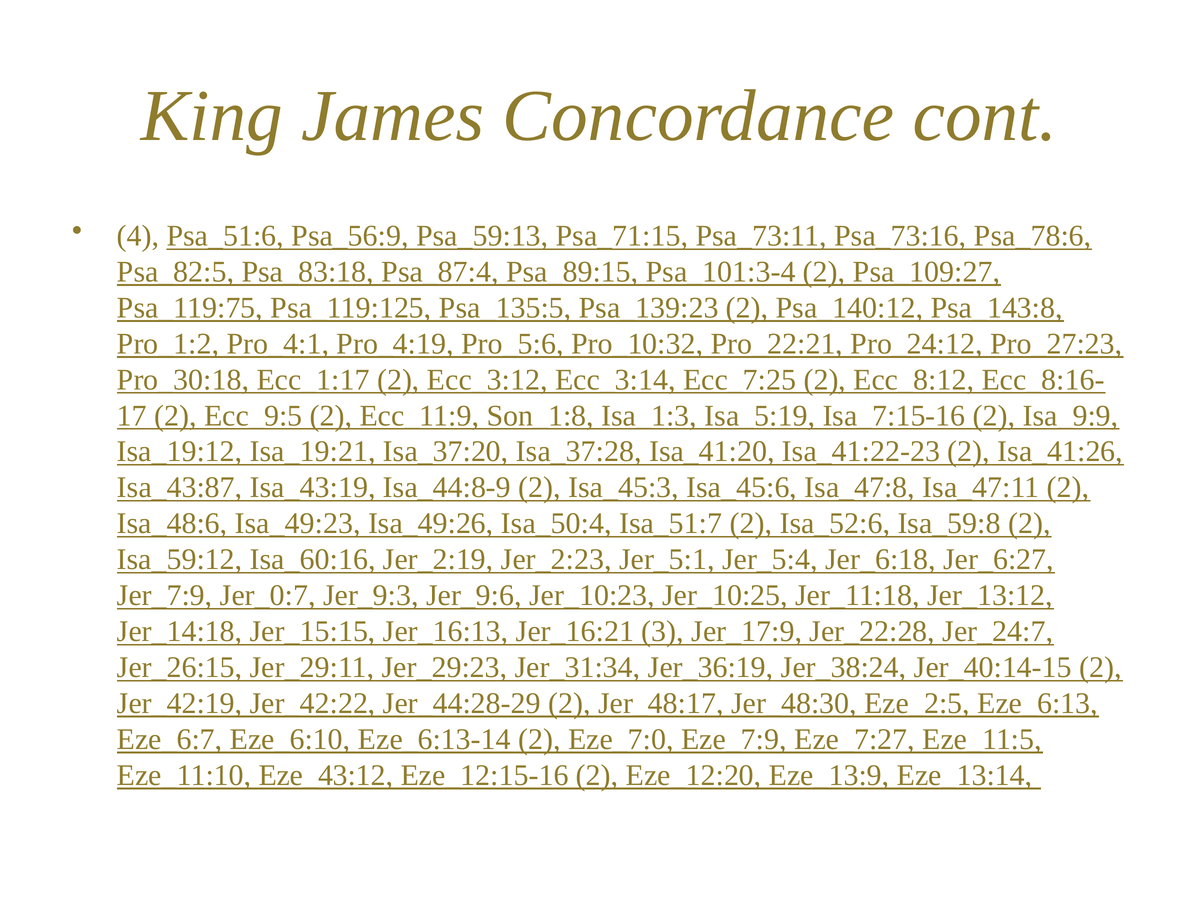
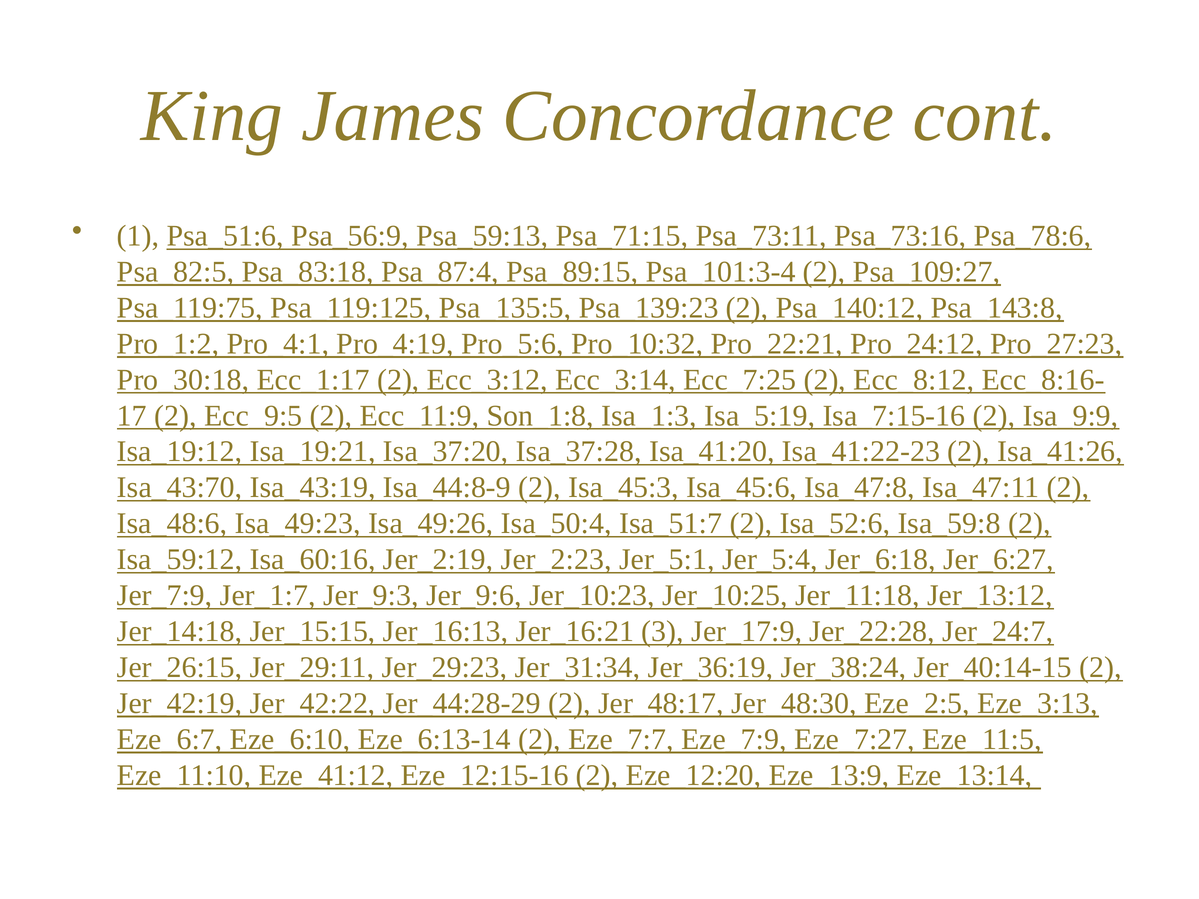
4: 4 -> 1
Isa_43:87: Isa_43:87 -> Isa_43:70
Jer_0:7: Jer_0:7 -> Jer_1:7
Eze_6:13: Eze_6:13 -> Eze_3:13
Eze_7:0: Eze_7:0 -> Eze_7:7
Eze_43:12: Eze_43:12 -> Eze_41:12
